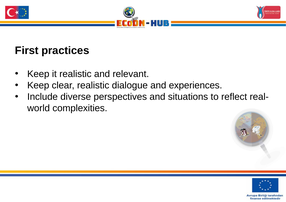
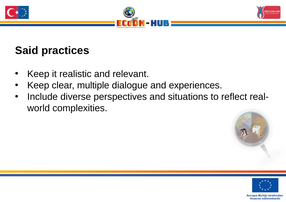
First: First -> Said
clear realistic: realistic -> multiple
